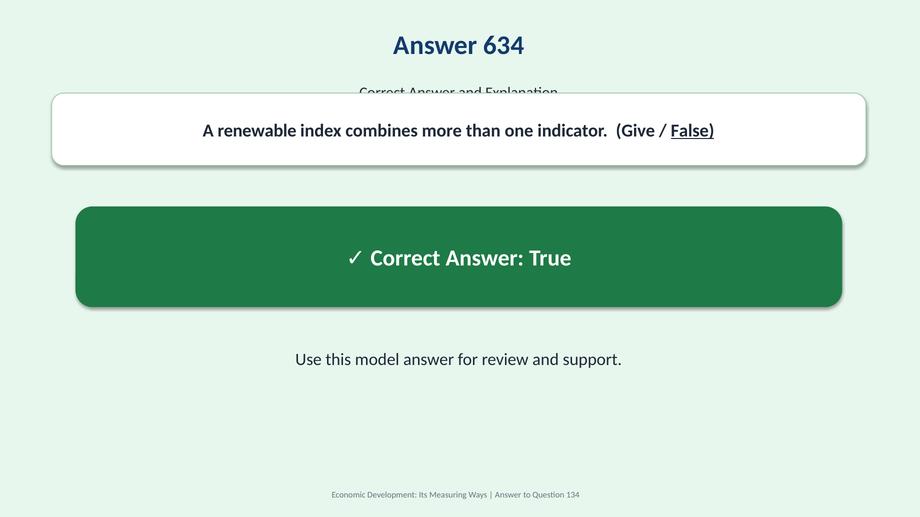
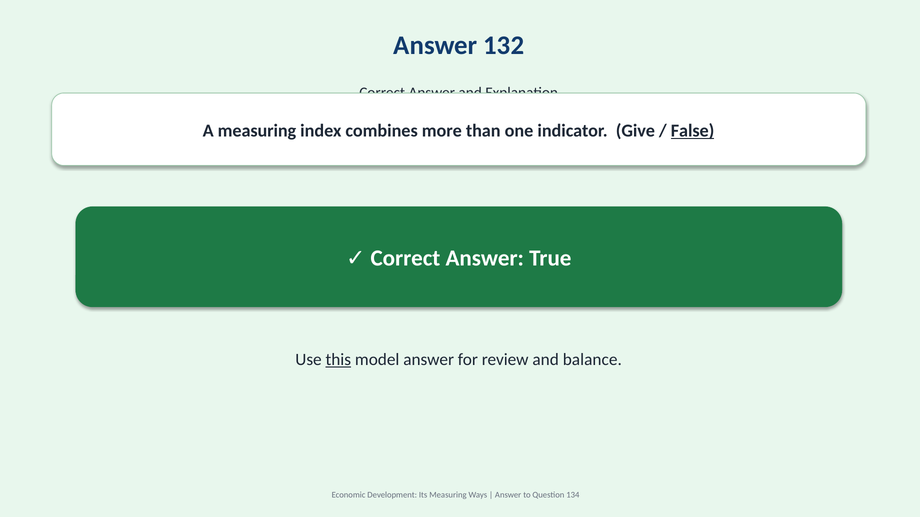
634: 634 -> 132
A renewable: renewable -> measuring
this underline: none -> present
support: support -> balance
